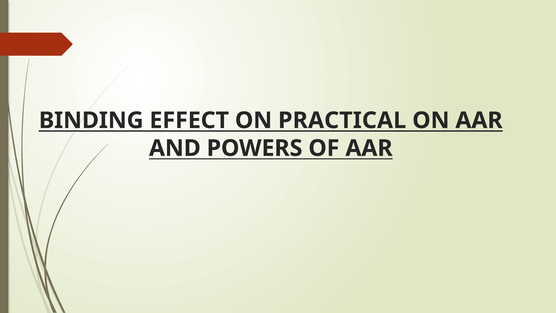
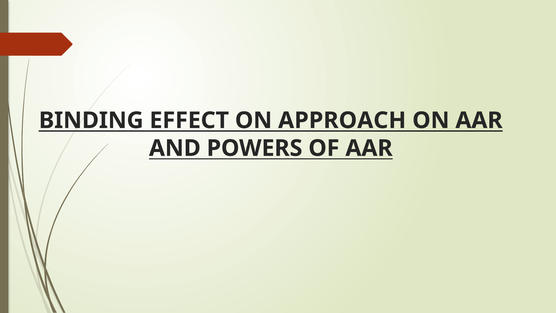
PRACTICAL: PRACTICAL -> APPROACH
